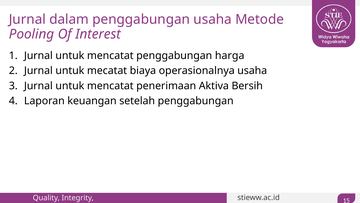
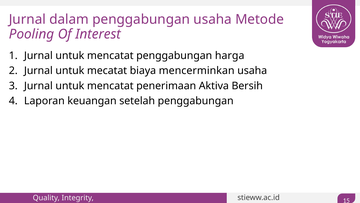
operasionalnya: operasionalnya -> mencerminkan
